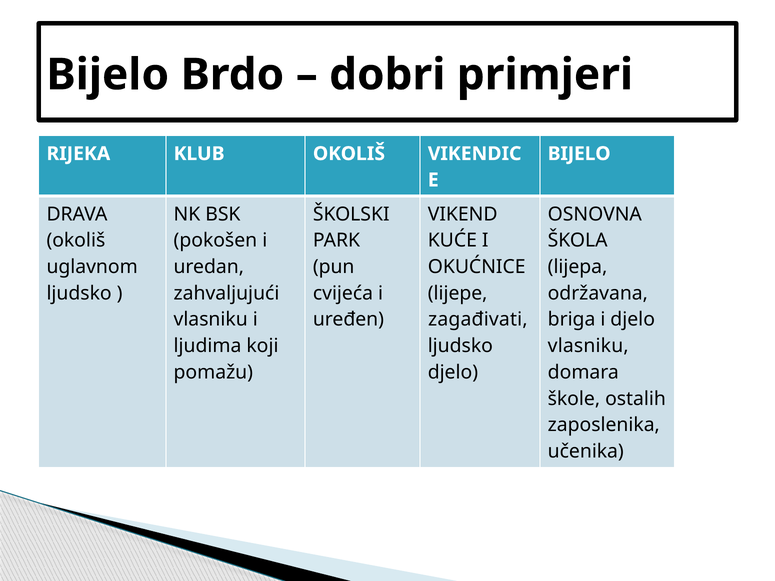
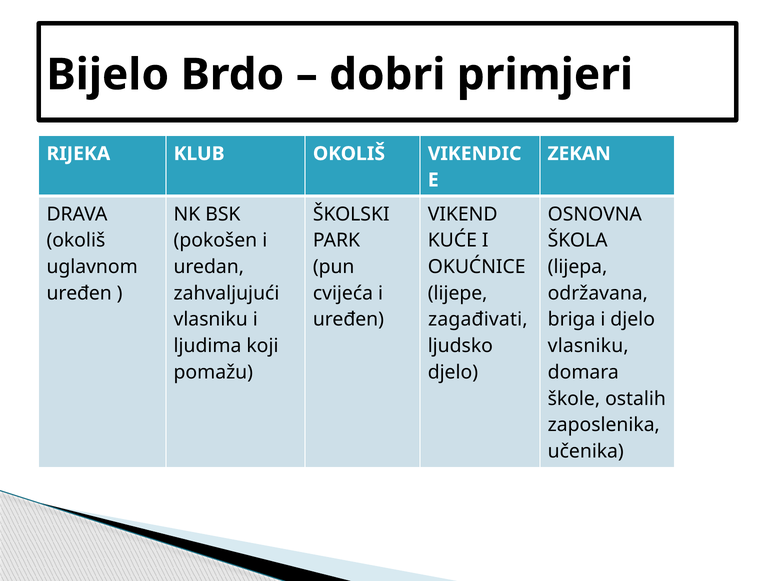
BIJELO at (579, 154): BIJELO -> ZEKAN
ljudsko at (79, 293): ljudsko -> uređen
